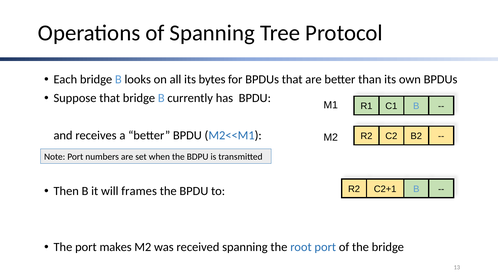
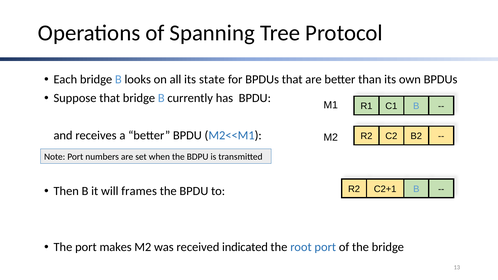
bytes: bytes -> state
received spanning: spanning -> indicated
